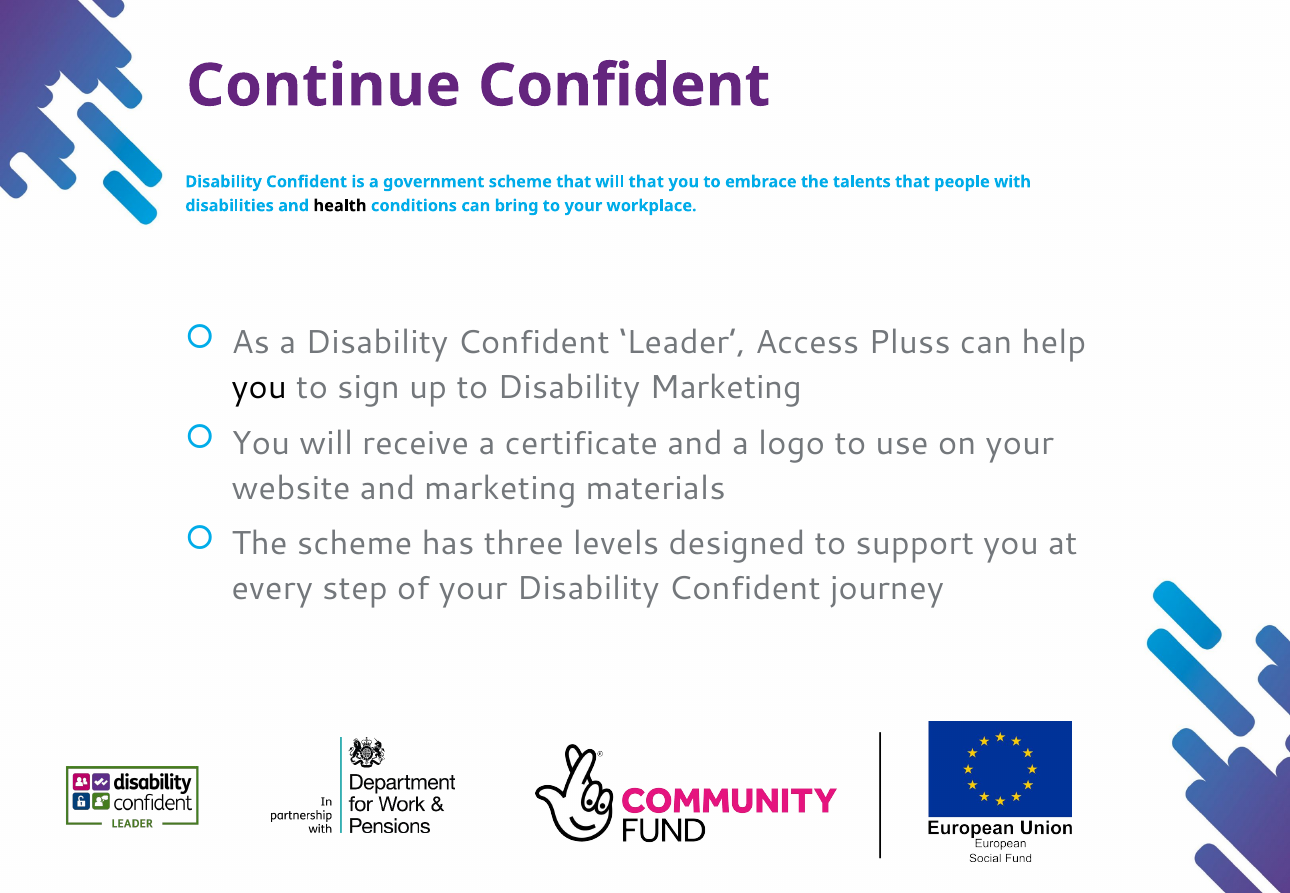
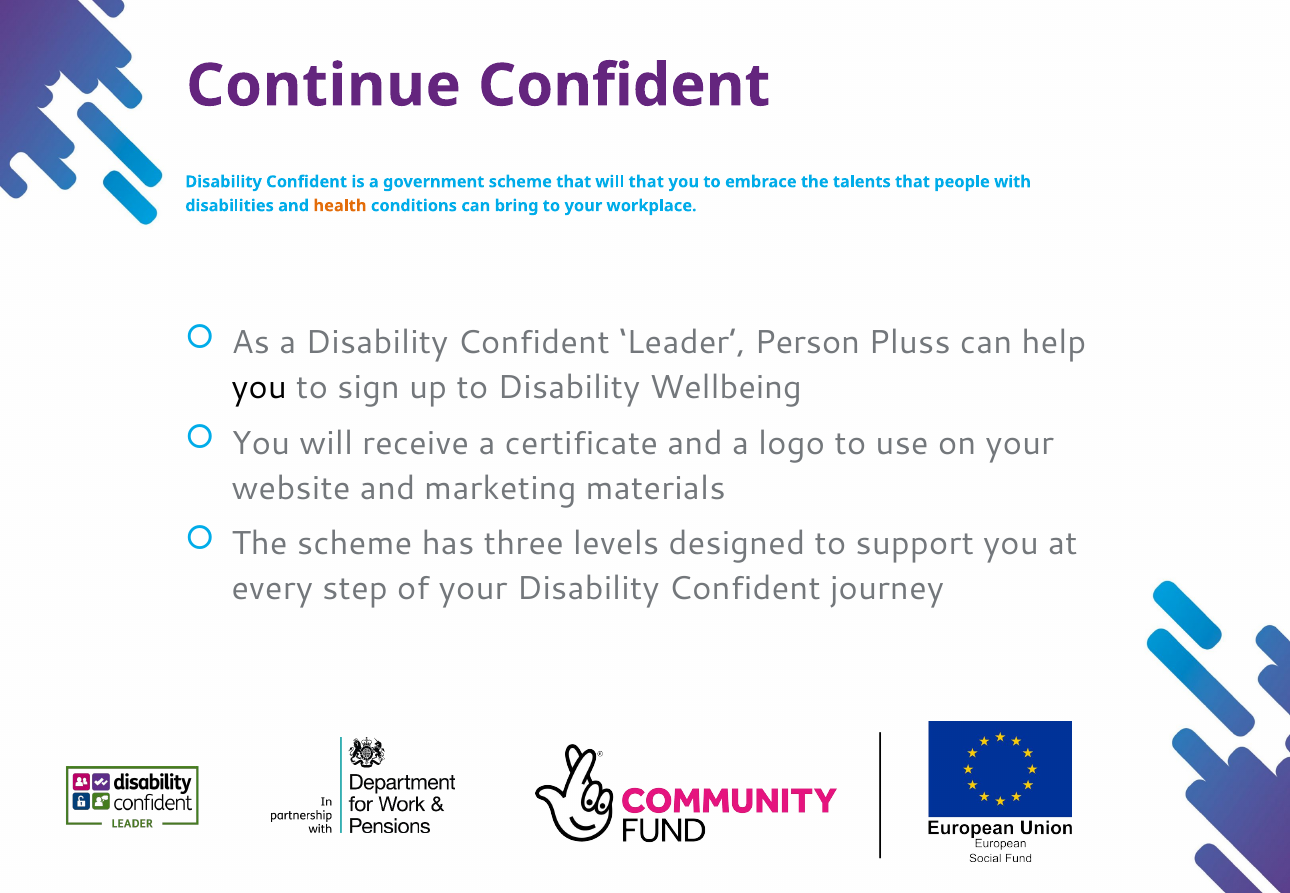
health colour: black -> orange
Access: Access -> Person
Disability Marketing: Marketing -> Wellbeing
